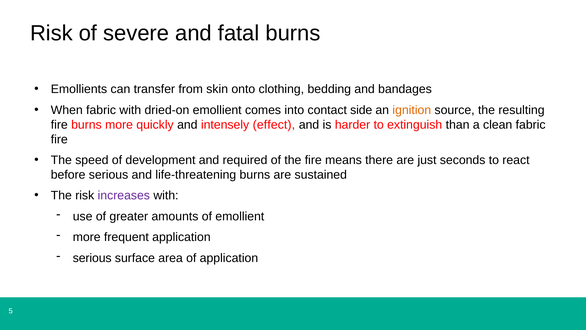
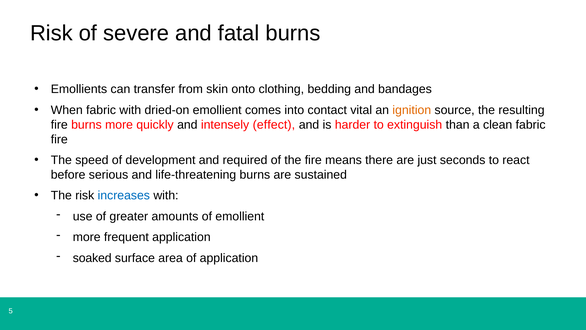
side: side -> vital
increases colour: purple -> blue
serious at (92, 258): serious -> soaked
